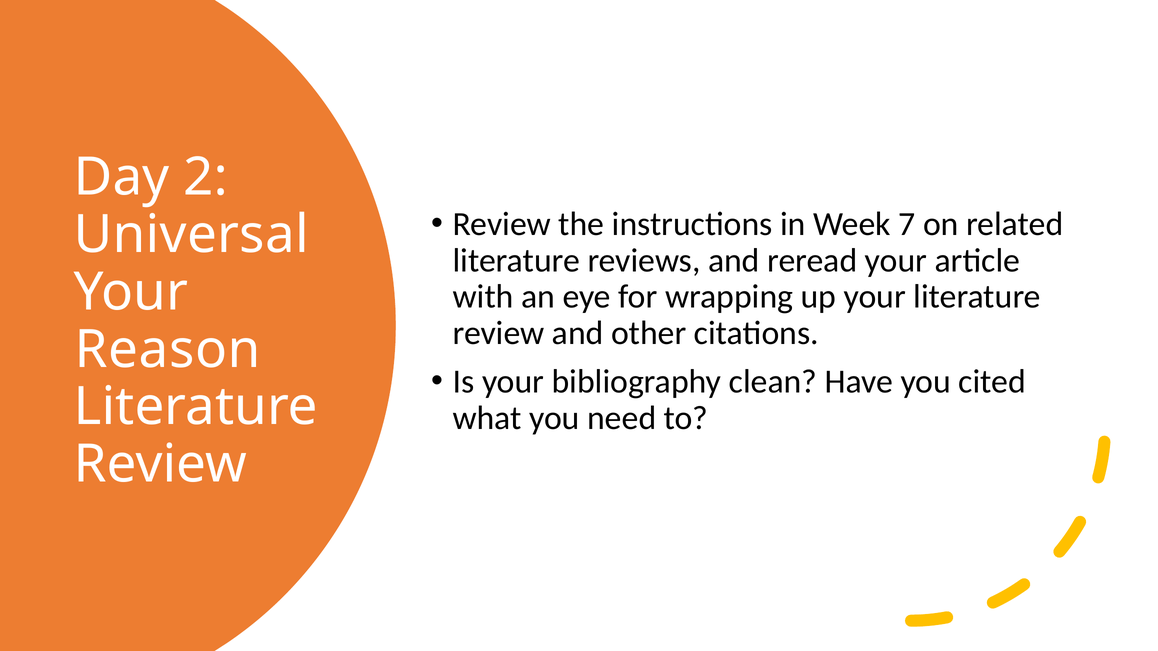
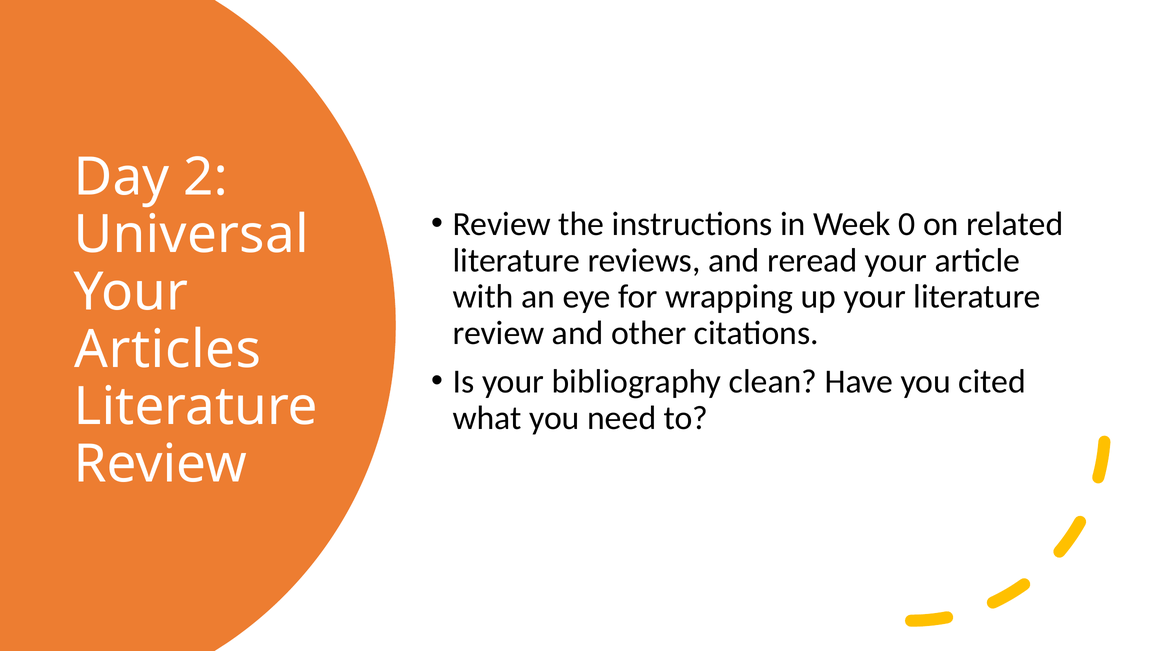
7: 7 -> 0
Reason: Reason -> Articles
